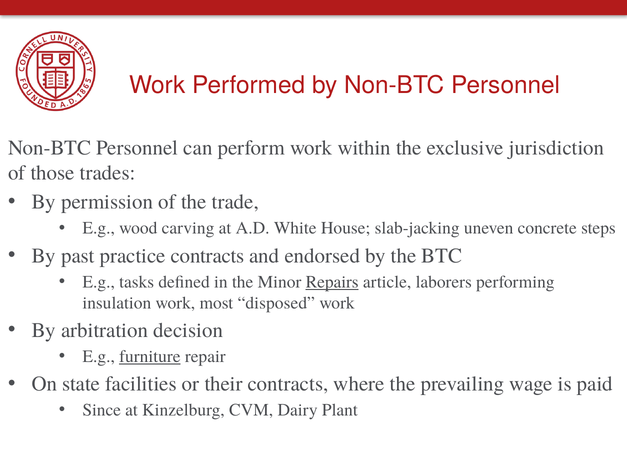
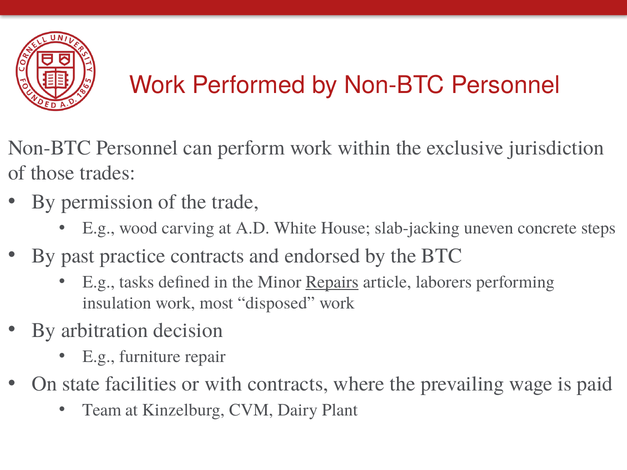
furniture underline: present -> none
their: their -> with
Since: Since -> Team
